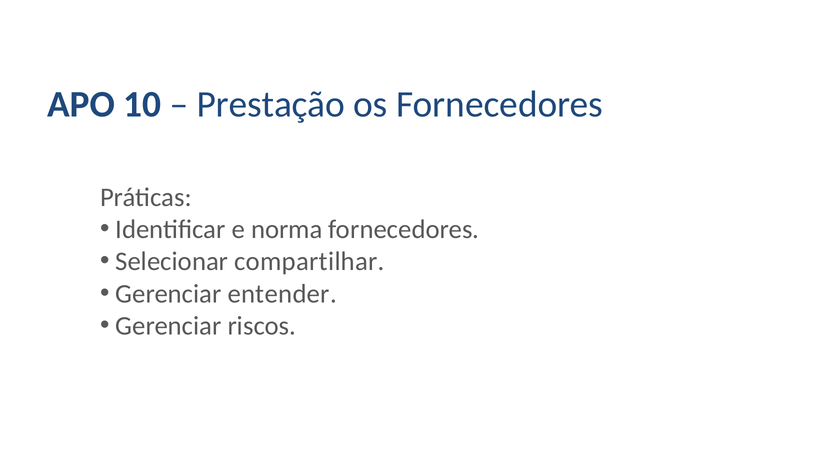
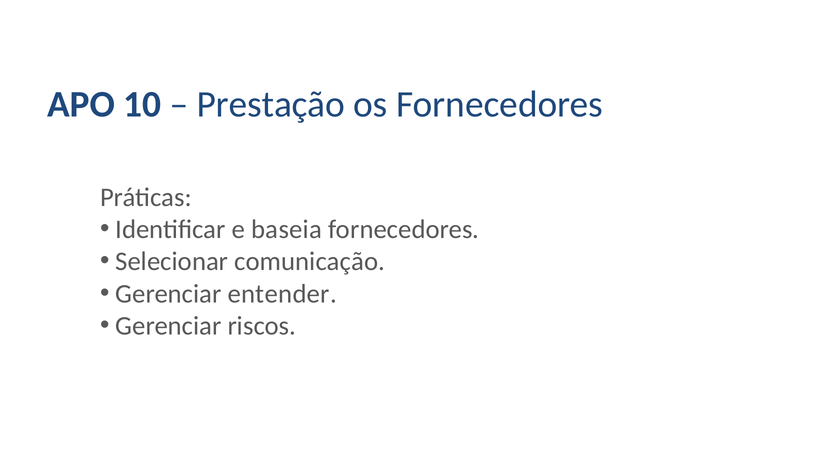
norma: norma -> baseia
compartilhar: compartilhar -> comunicação
